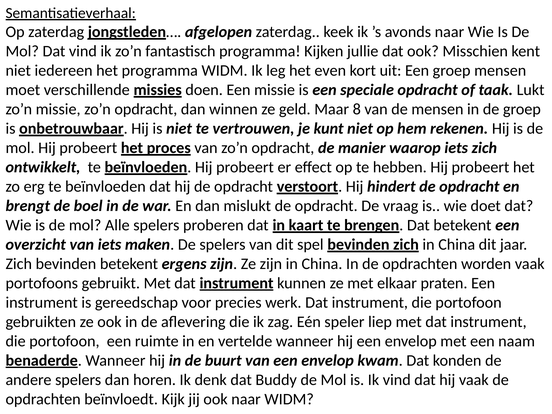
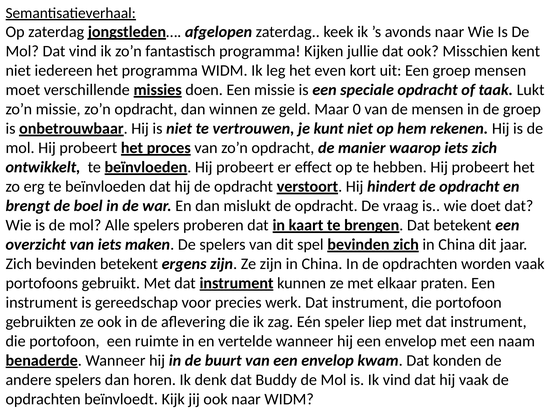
8: 8 -> 0
